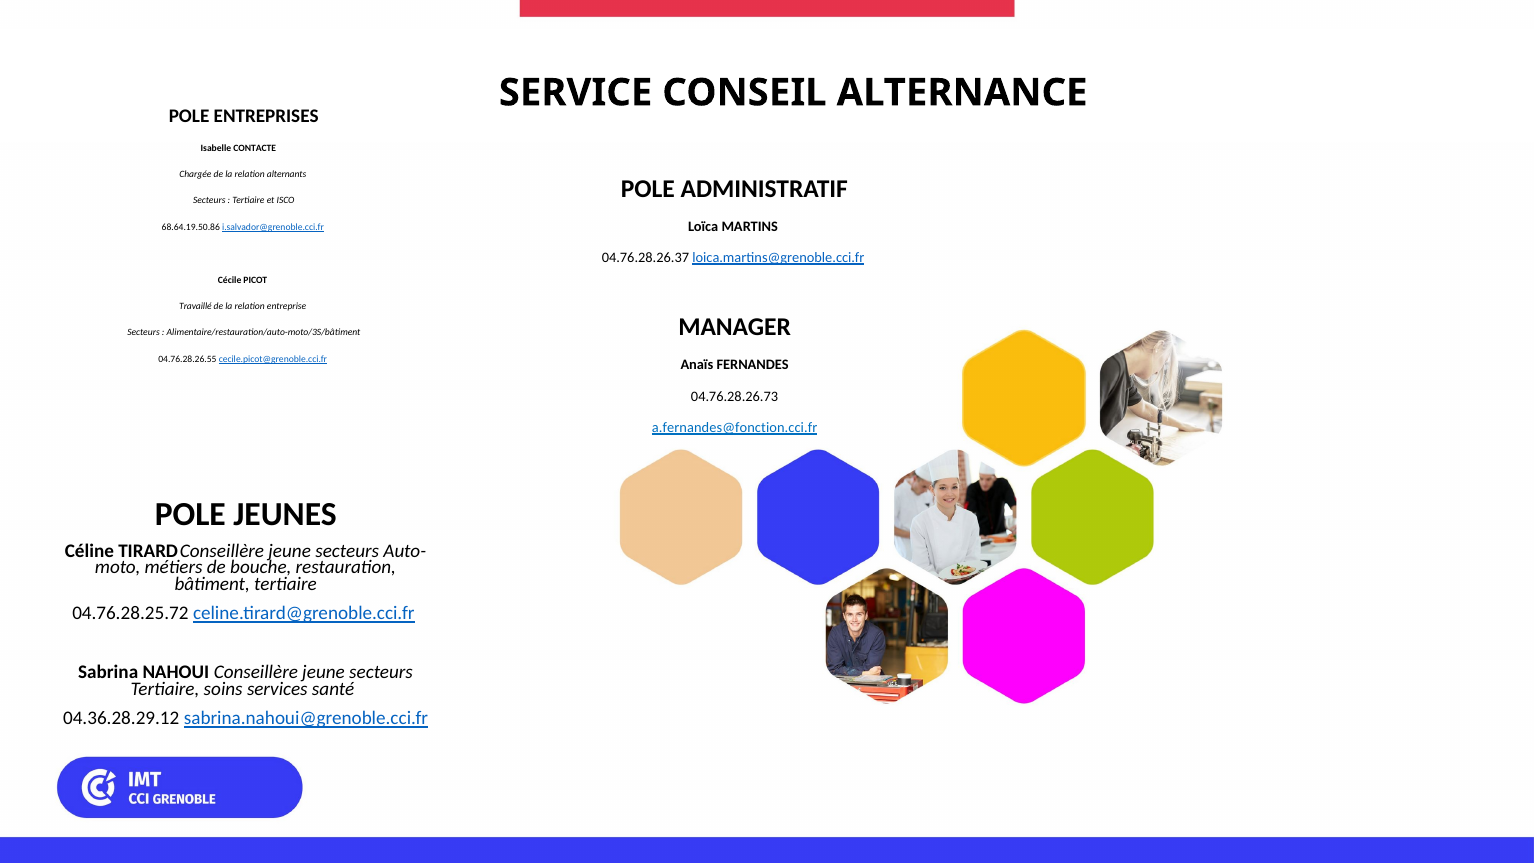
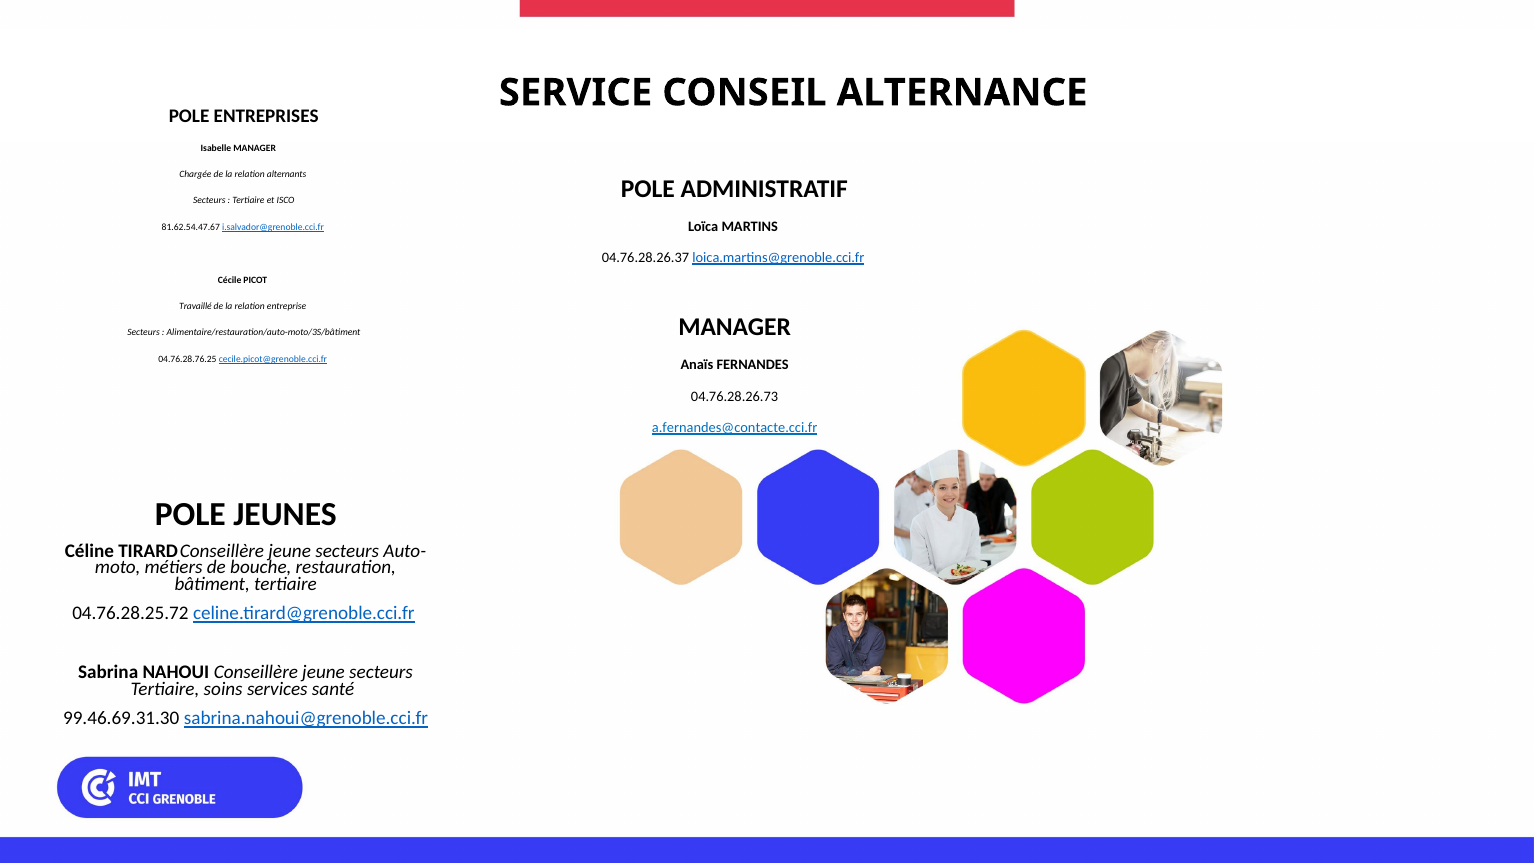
Isabelle CONTACTE: CONTACTE -> MANAGER
68.64.19.50.86: 68.64.19.50.86 -> 81.62.54.47.67
04.76.28.26.55: 04.76.28.26.55 -> 04.76.28.76.25
a.fernandes@fonction.cci.fr: a.fernandes@fonction.cci.fr -> a.fernandes@contacte.cci.fr
04.36.28.29.12: 04.36.28.29.12 -> 99.46.69.31.30
